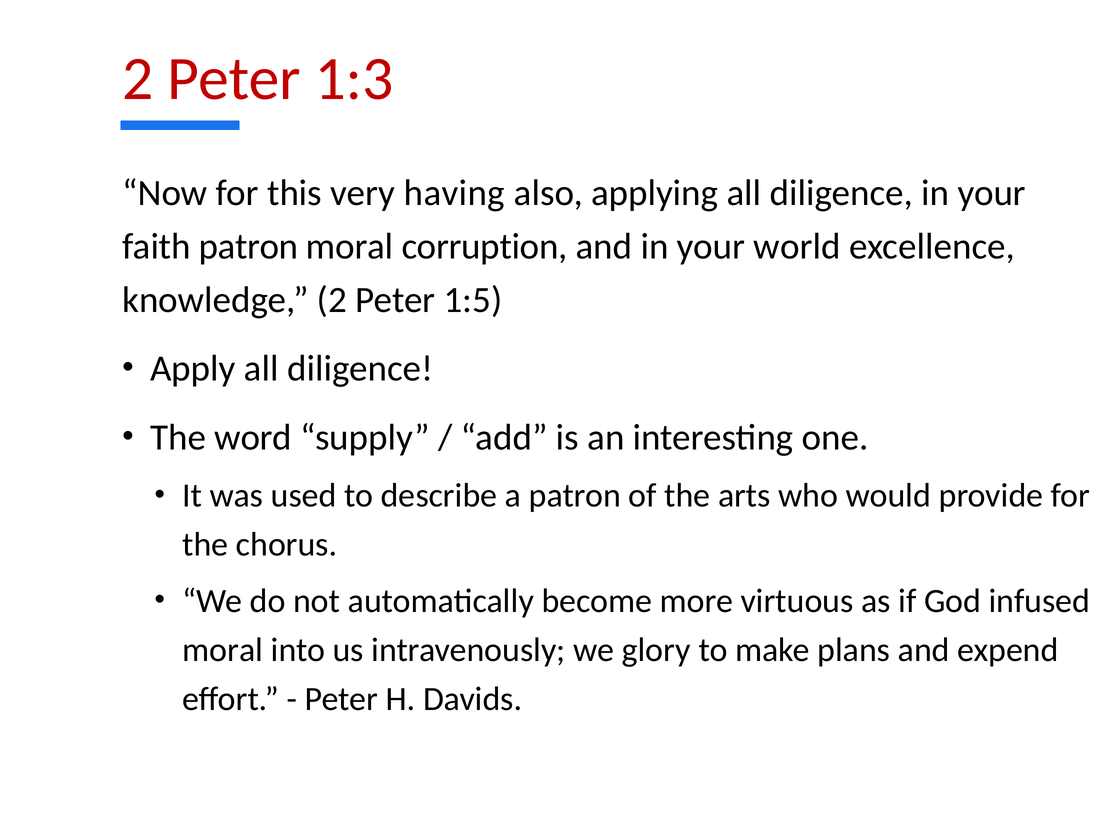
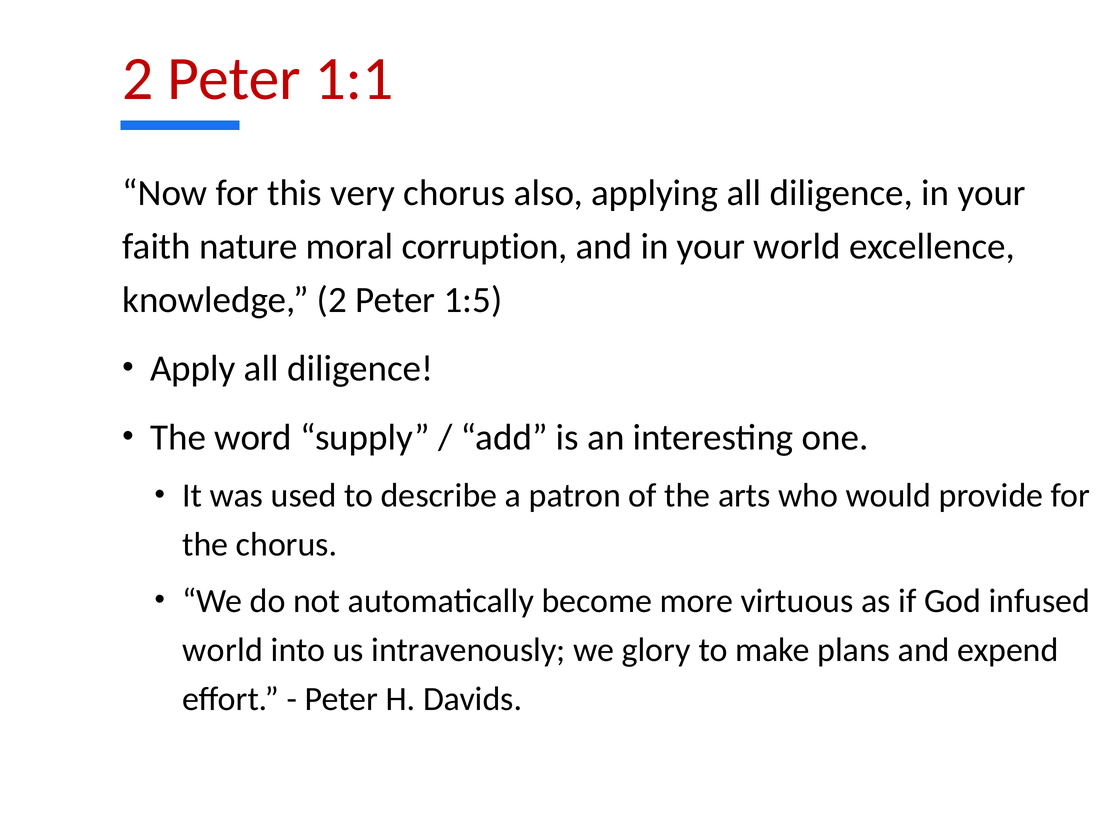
1:3: 1:3 -> 1:1
very having: having -> chorus
faith patron: patron -> nature
moral at (223, 650): moral -> world
